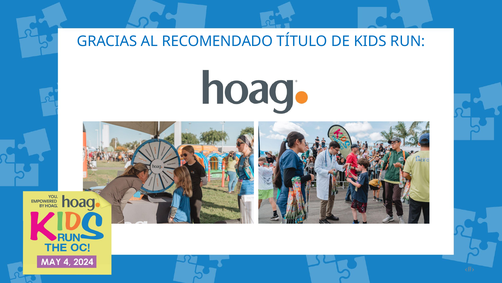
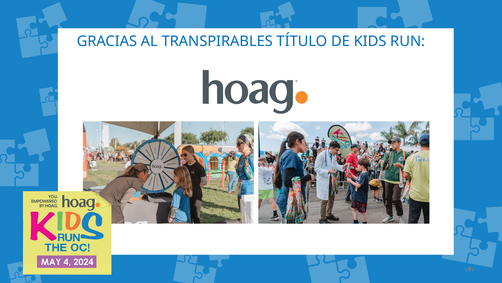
RECOMENDADO: RECOMENDADO -> TRANSPIRABLES
